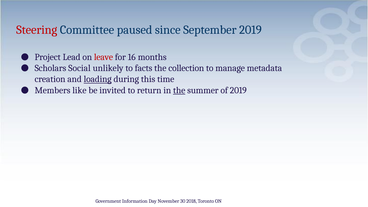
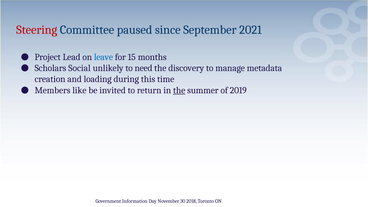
September 2019: 2019 -> 2021
leave colour: red -> blue
16: 16 -> 15
facts: facts -> need
collection: collection -> discovery
loading underline: present -> none
